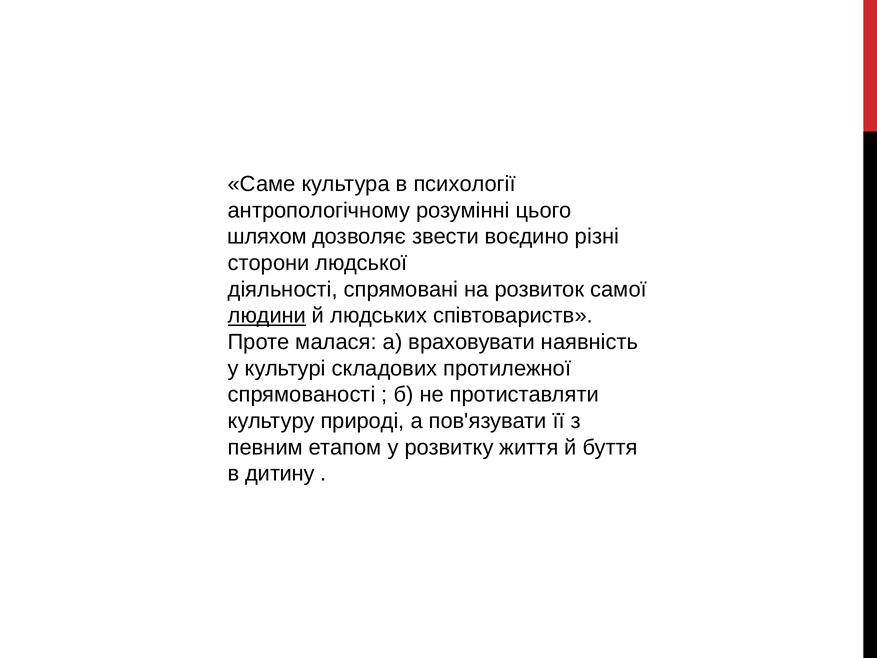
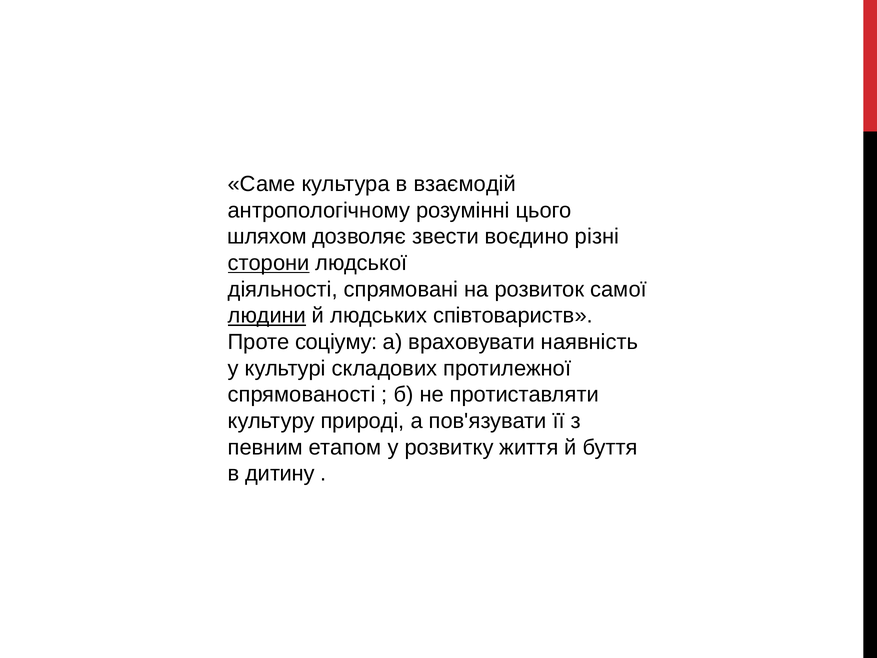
психології: психології -> взаємодій
сторони underline: none -> present
малася: малася -> соціуму
